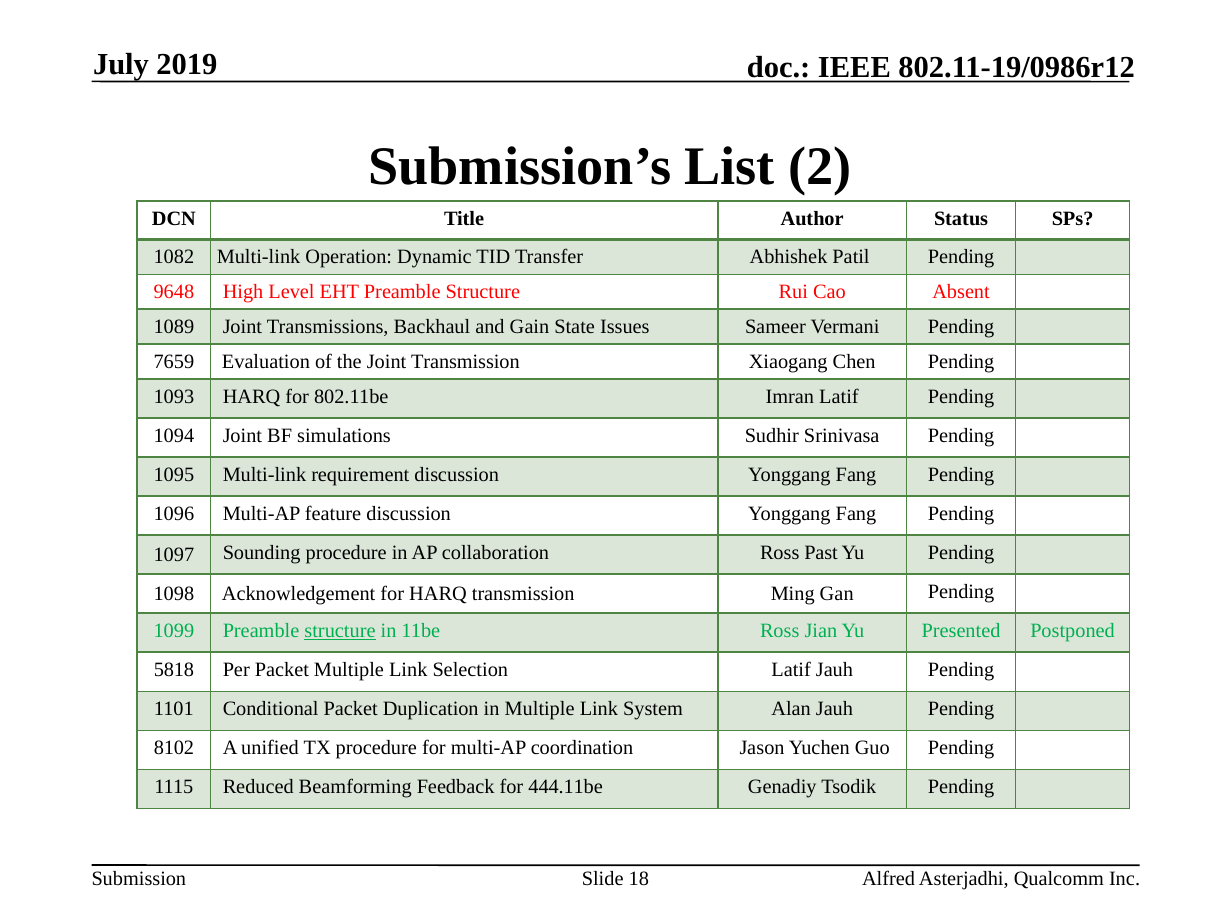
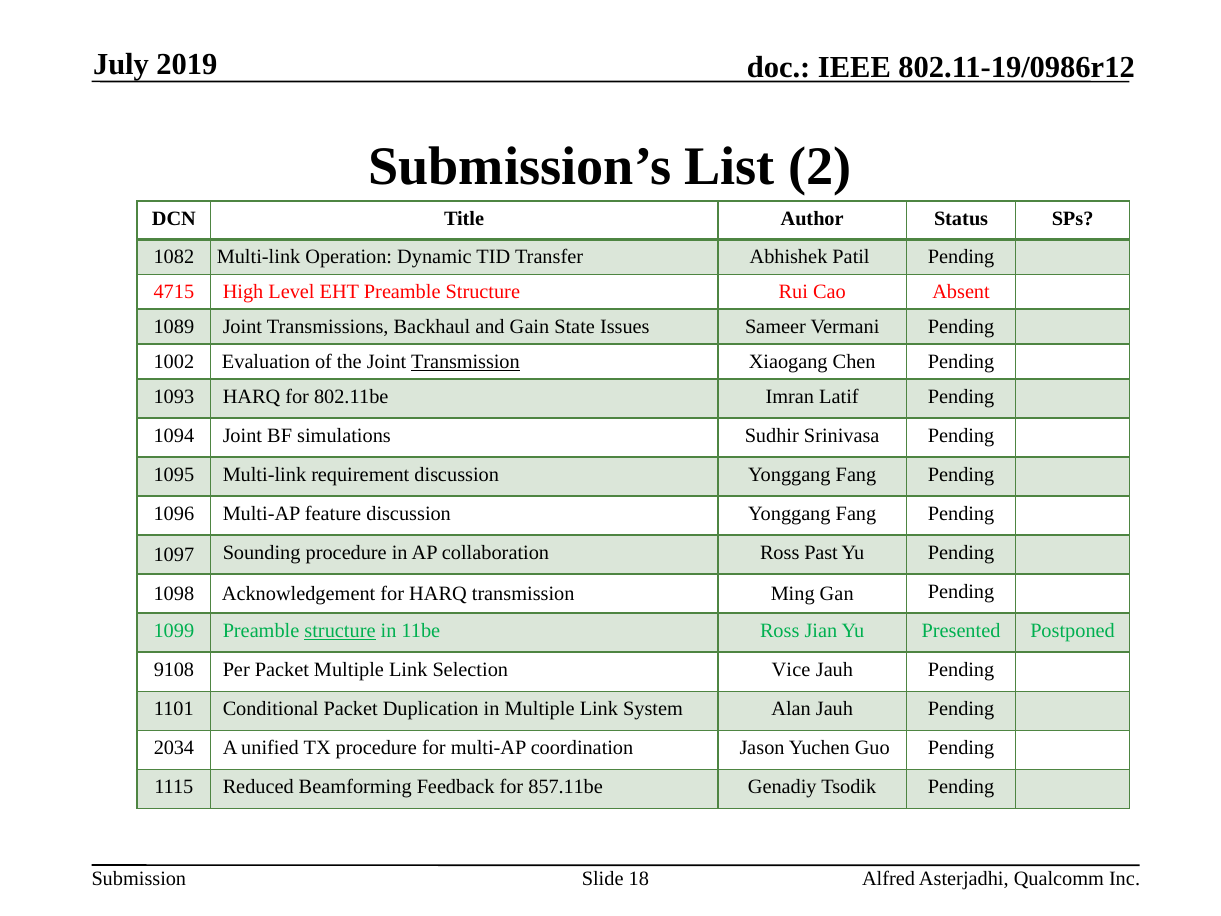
9648: 9648 -> 4715
7659: 7659 -> 1002
Transmission at (465, 361) underline: none -> present
5818: 5818 -> 9108
Selection Latif: Latif -> Vice
8102: 8102 -> 2034
444.11be: 444.11be -> 857.11be
